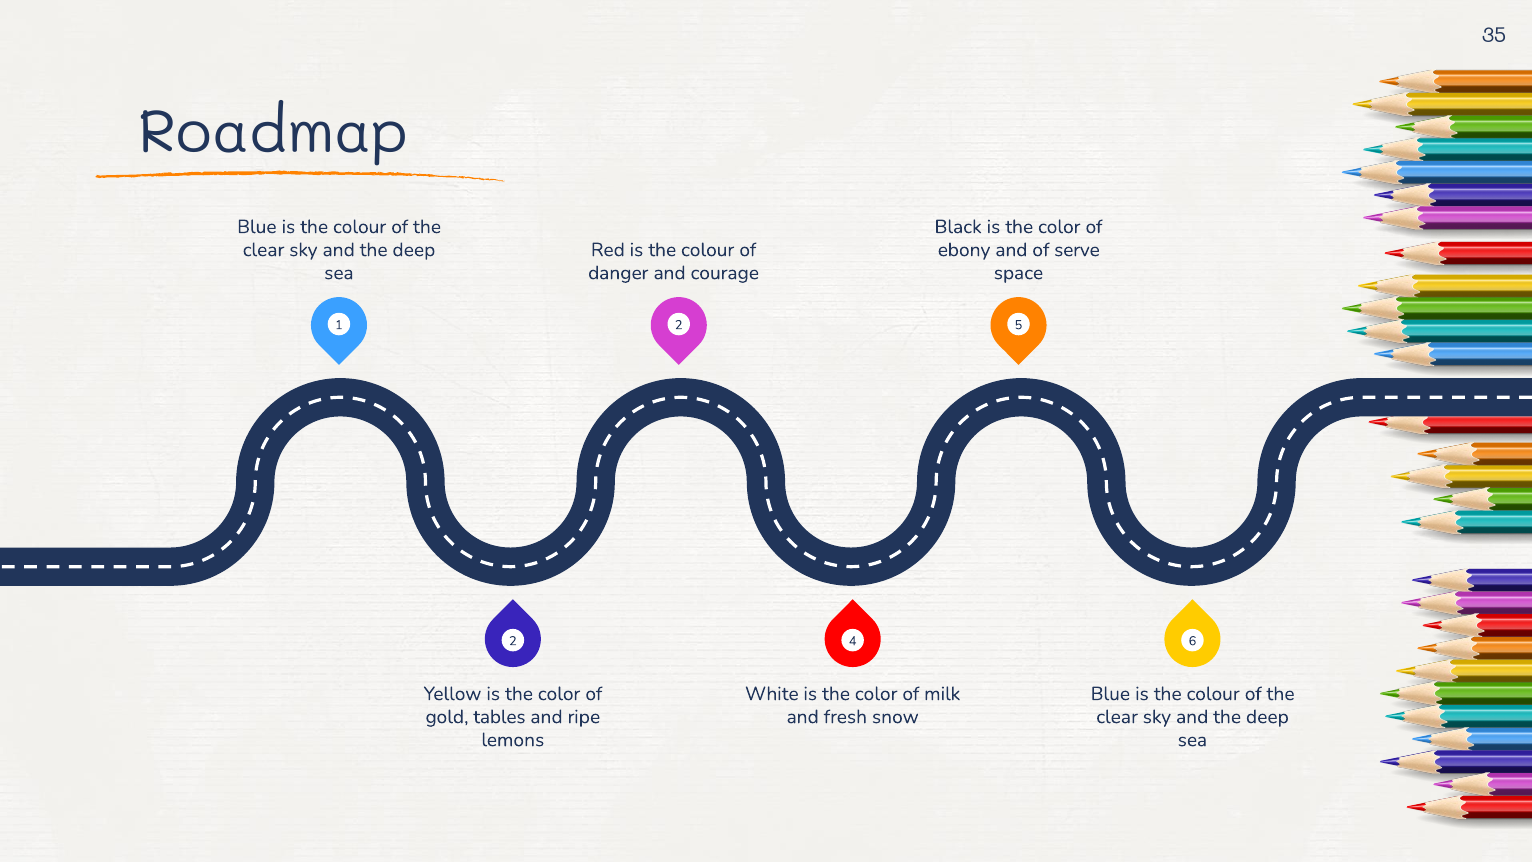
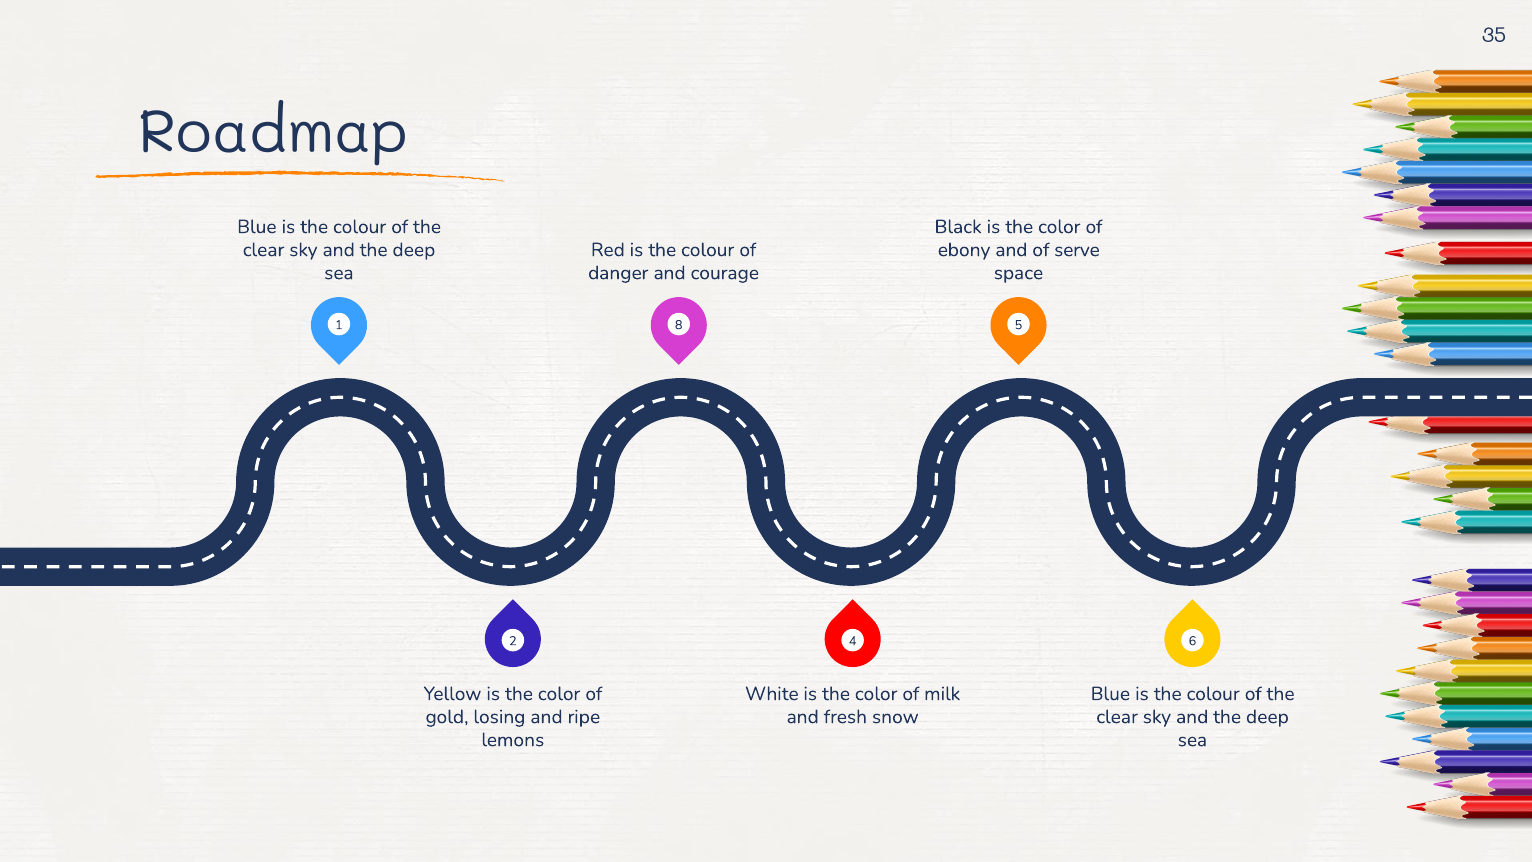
1 2: 2 -> 8
tables: tables -> losing
